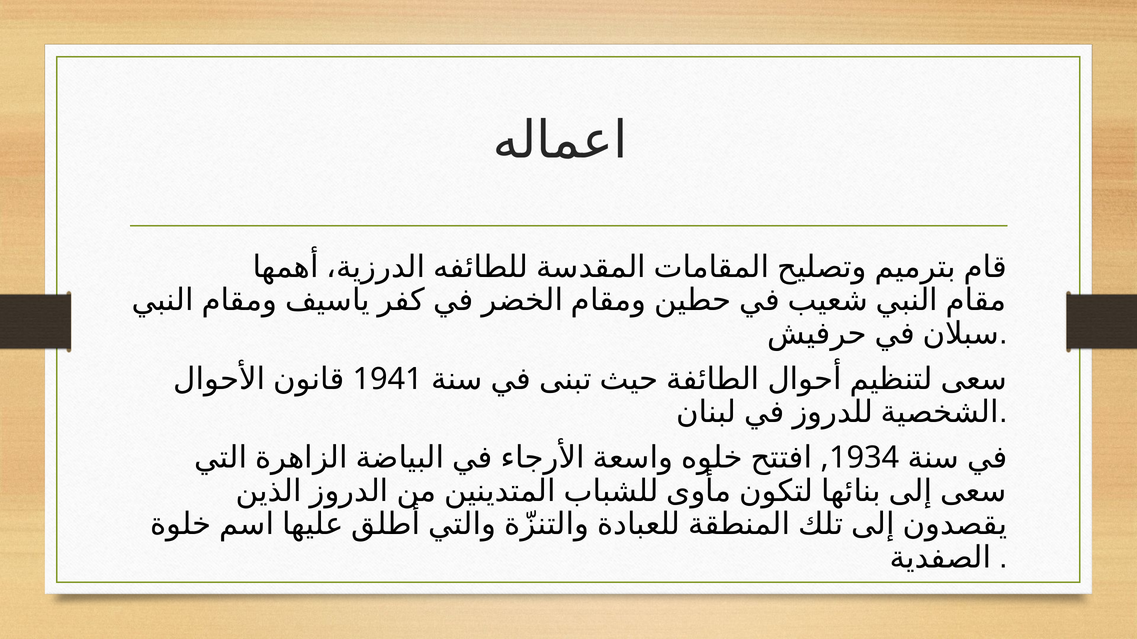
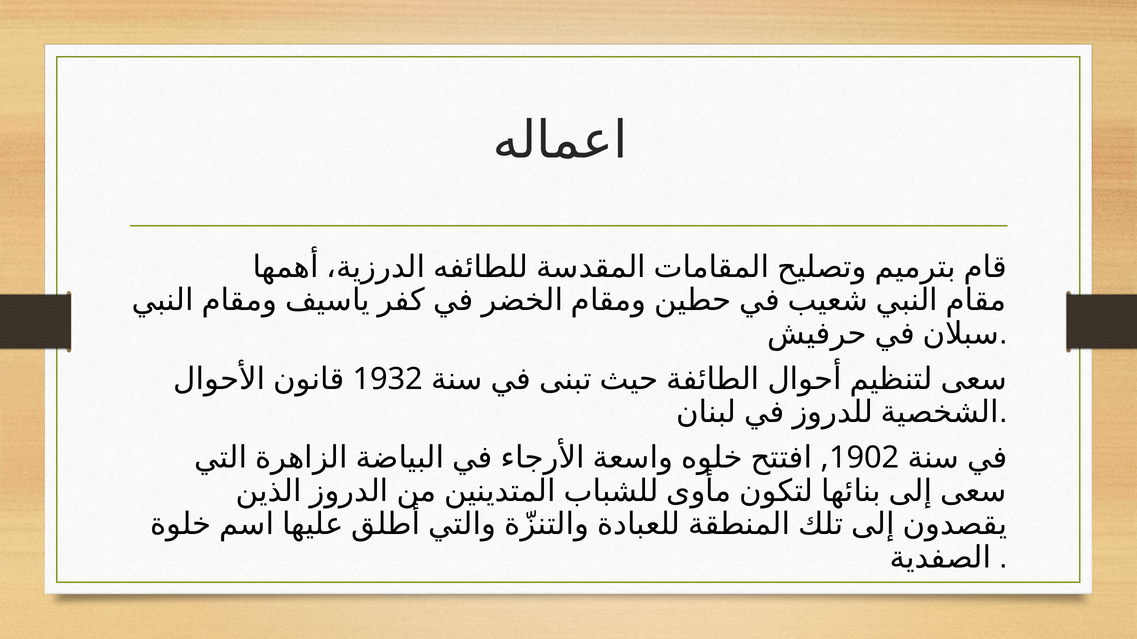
1941: 1941 -> 1932
1934: 1934 -> 1902
